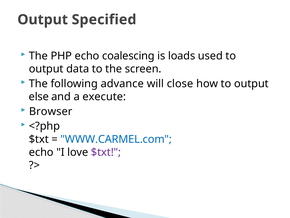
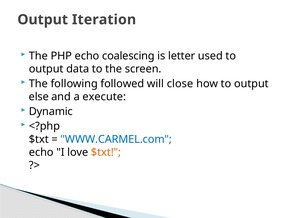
Specified: Specified -> Iteration
loads: loads -> letter
advance: advance -> followed
Browser: Browser -> Dynamic
$txt at (106, 152) colour: purple -> orange
